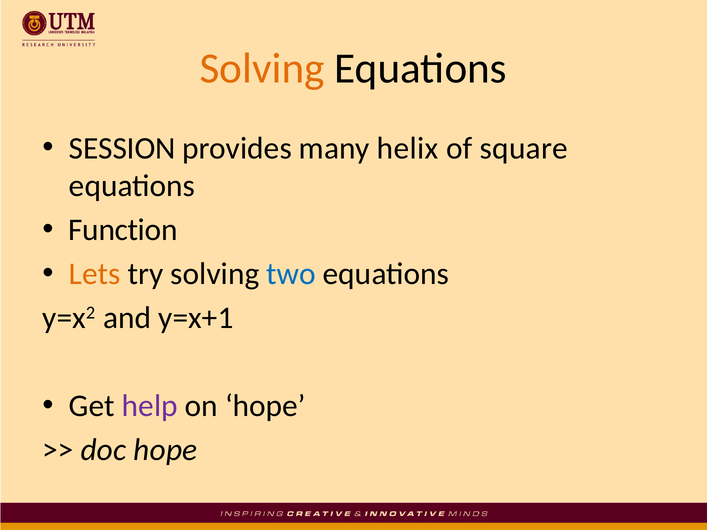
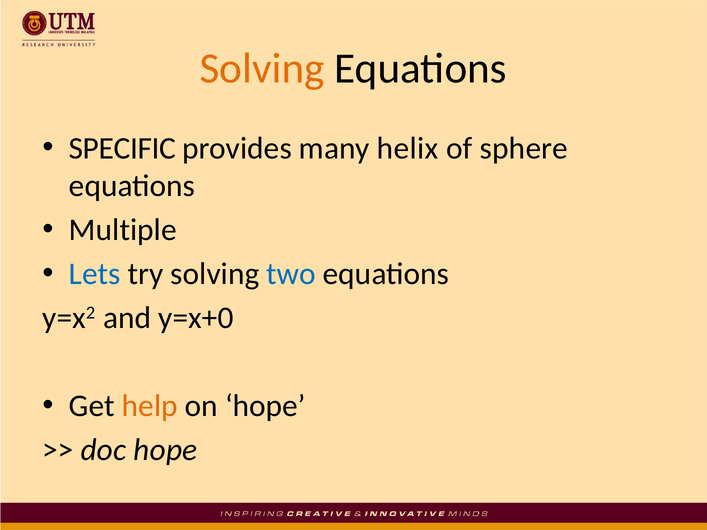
SESSION: SESSION -> SPECIFIC
square: square -> sphere
Function: Function -> Multiple
Lets colour: orange -> blue
y=x+1: y=x+1 -> y=x+0
help colour: purple -> orange
